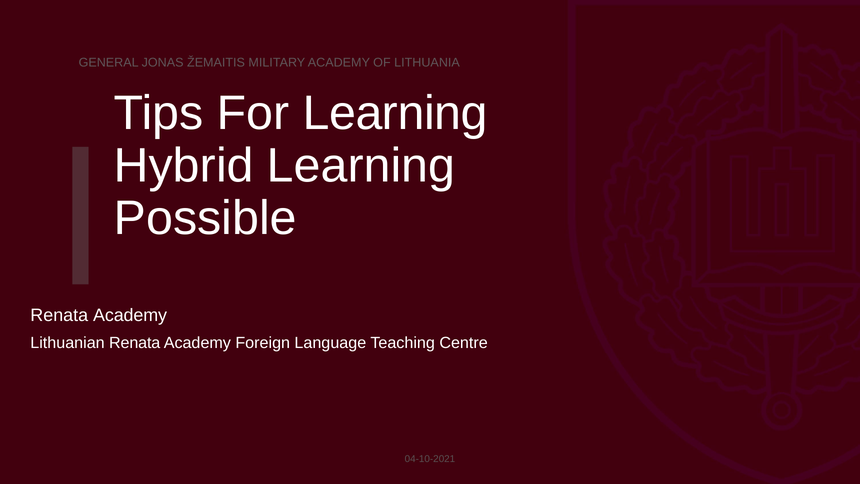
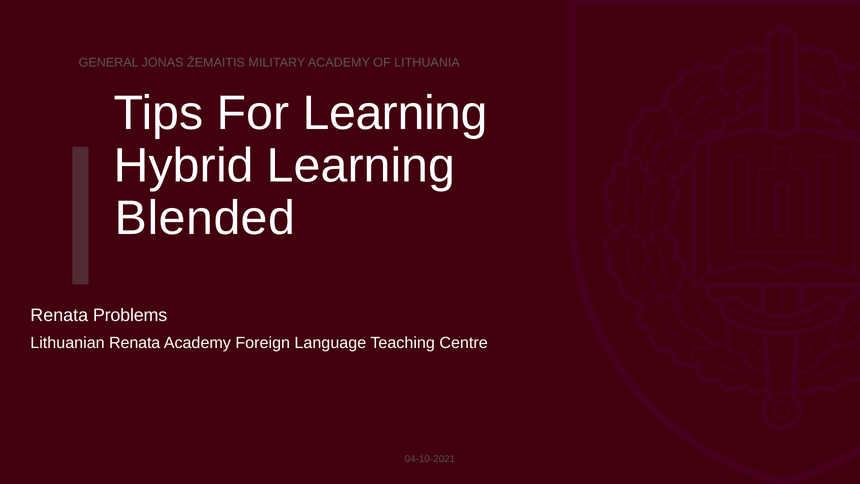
Possible: Possible -> Blended
Academy at (130, 315): Academy -> Problems
